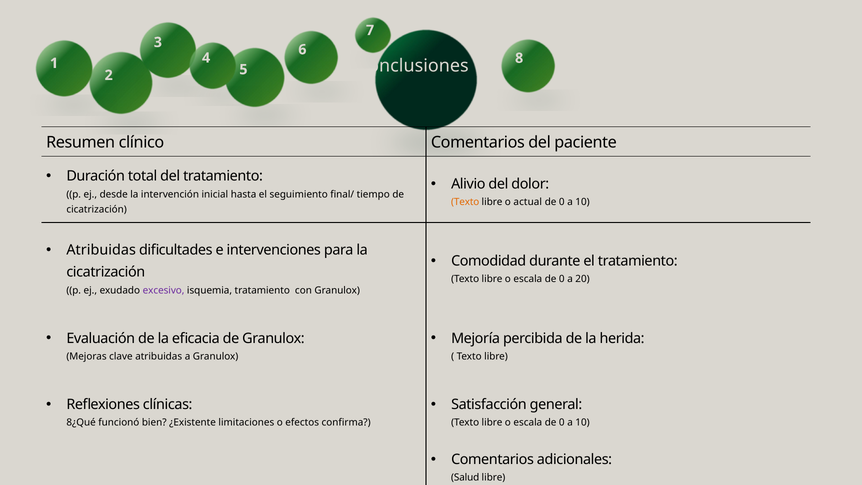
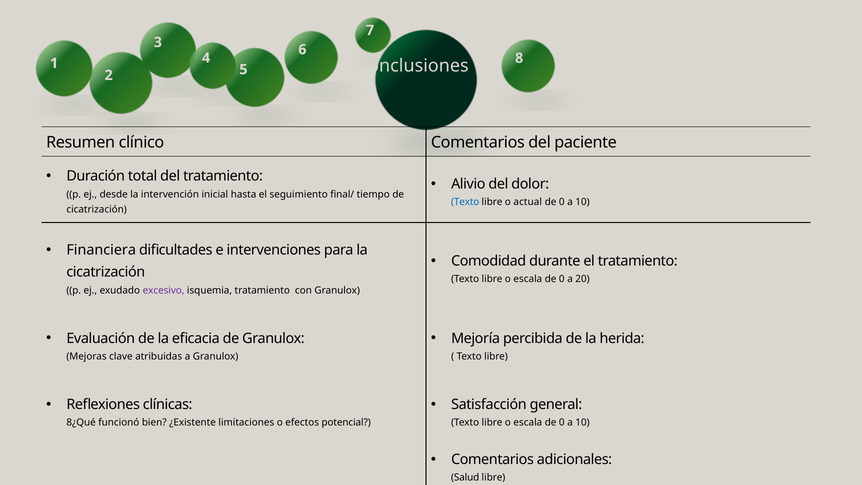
Texto at (465, 202) colour: orange -> blue
Atribuidas at (101, 250): Atribuidas -> Financiera
confirma: confirma -> potencial
